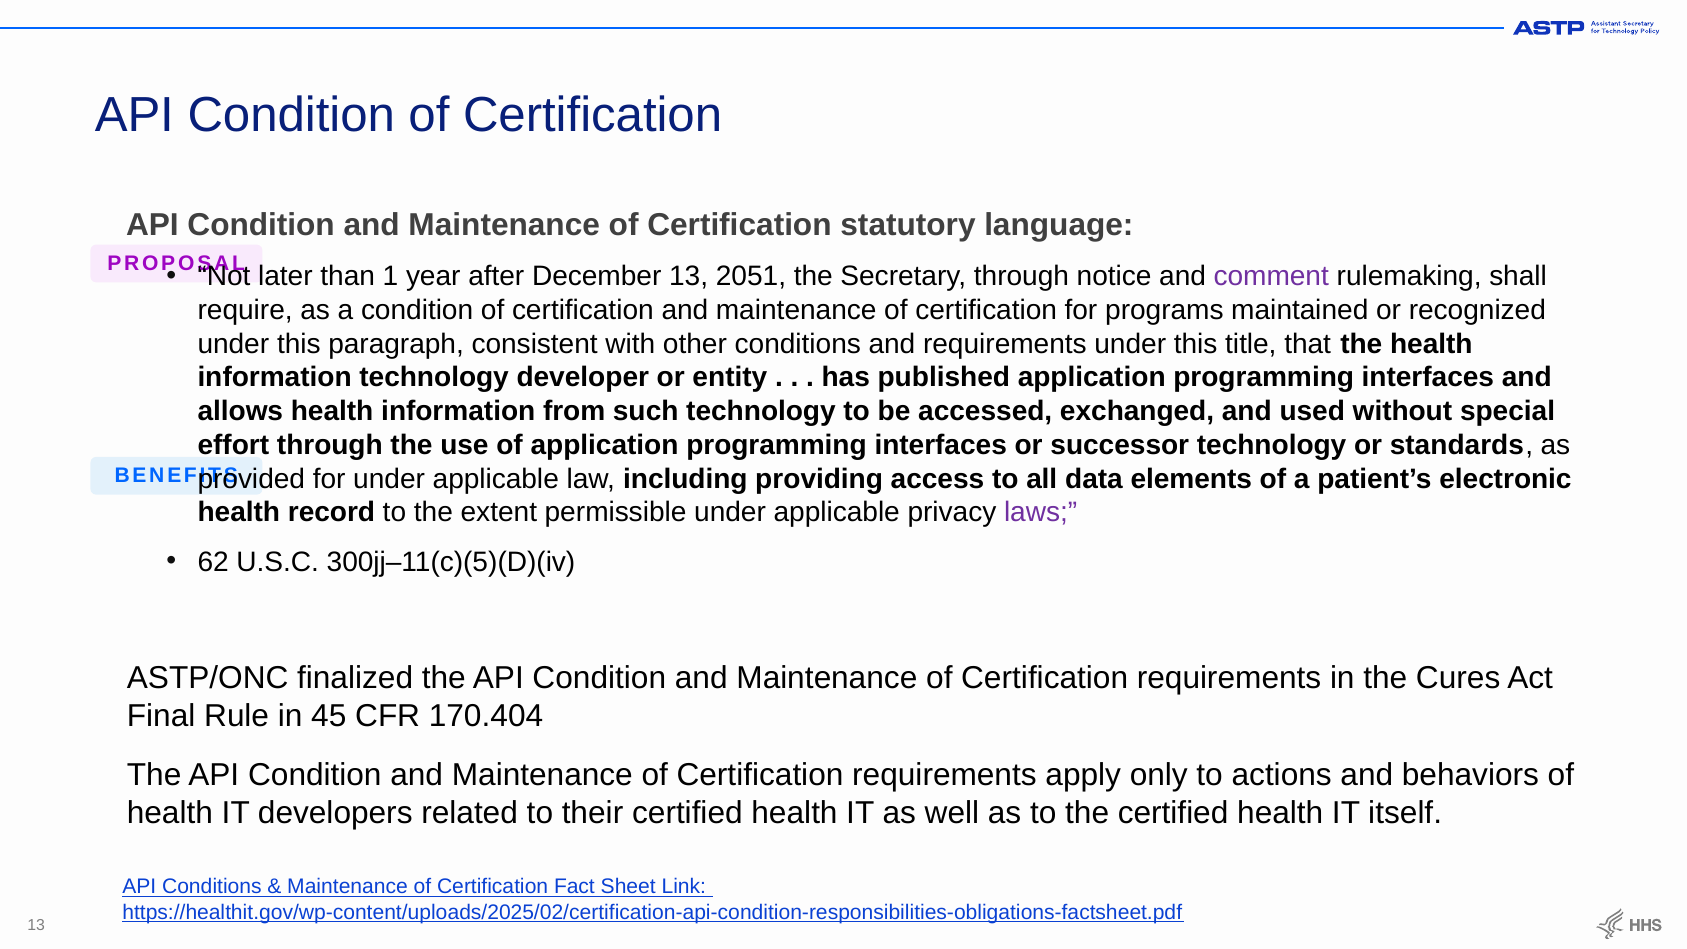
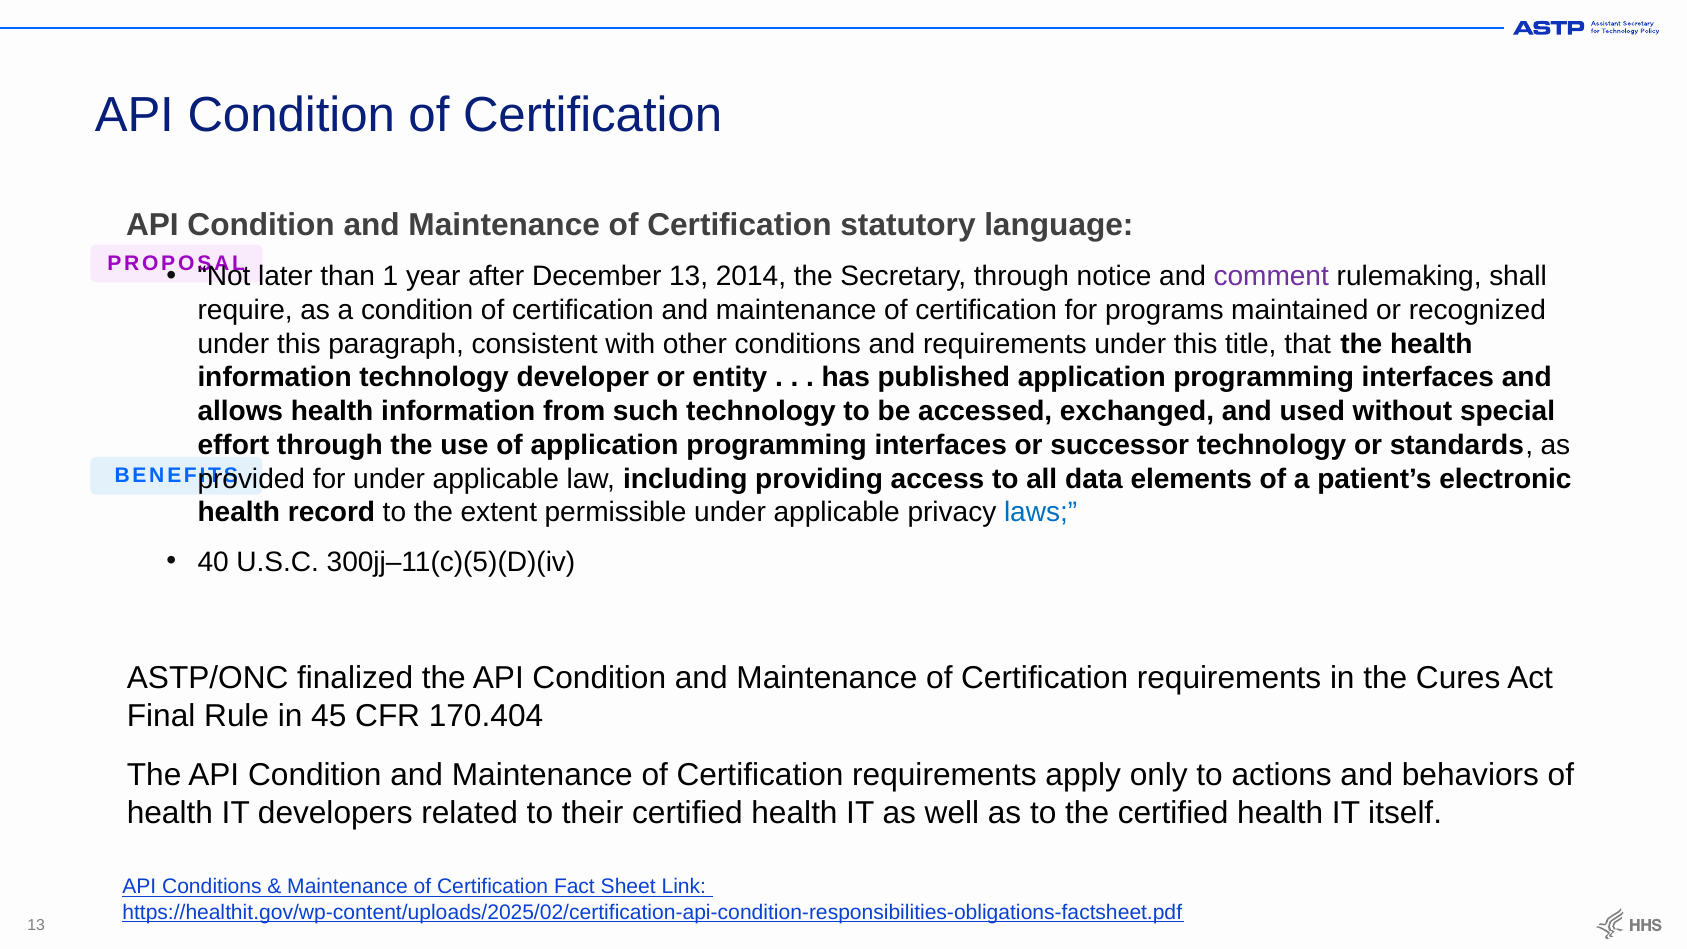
2051: 2051 -> 2014
laws colour: purple -> blue
62: 62 -> 40
